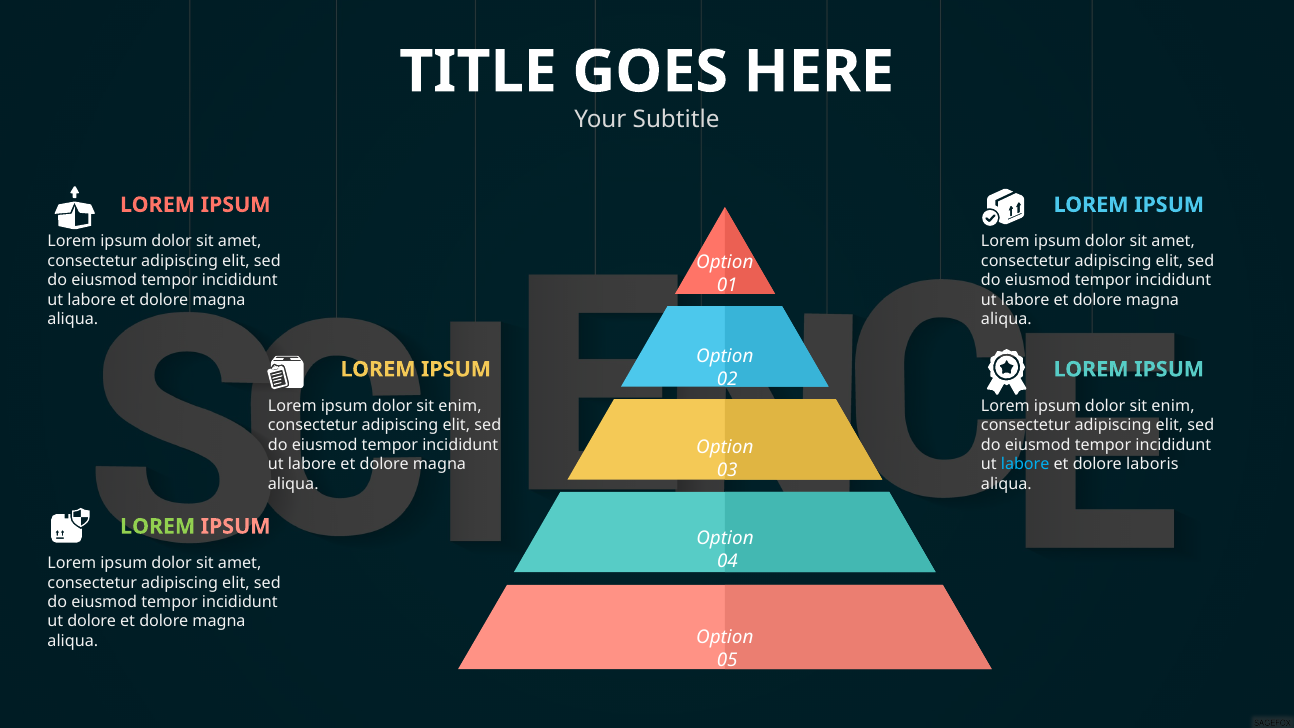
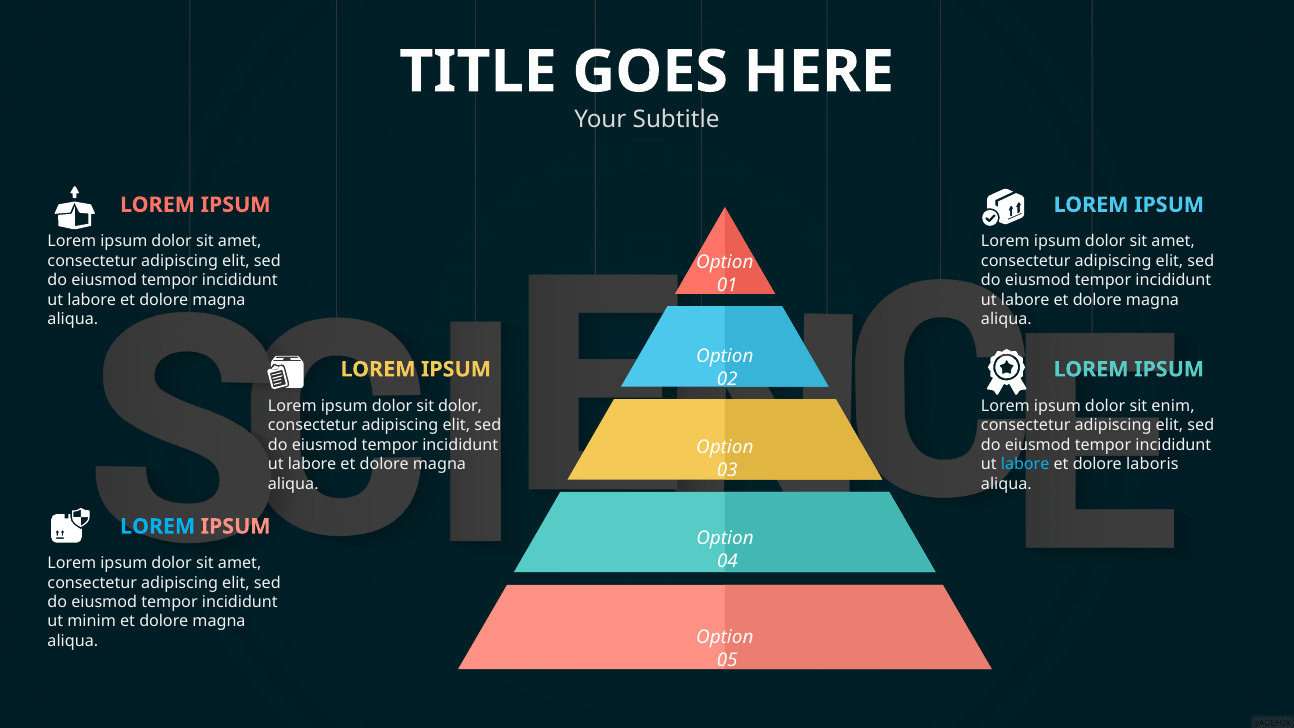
enim at (460, 406): enim -> dolor
LOREM at (158, 526) colour: light green -> light blue
ut dolore: dolore -> minim
